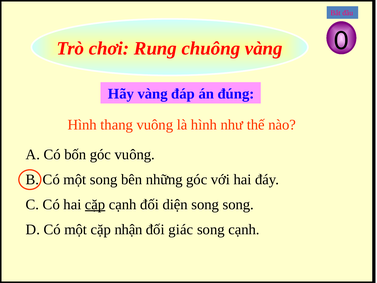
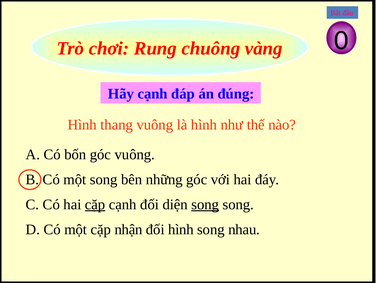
Hãy vàng: vàng -> cạnh
song at (205, 204) underline: none -> present
đối giác: giác -> hình
song cạnh: cạnh -> nhau
